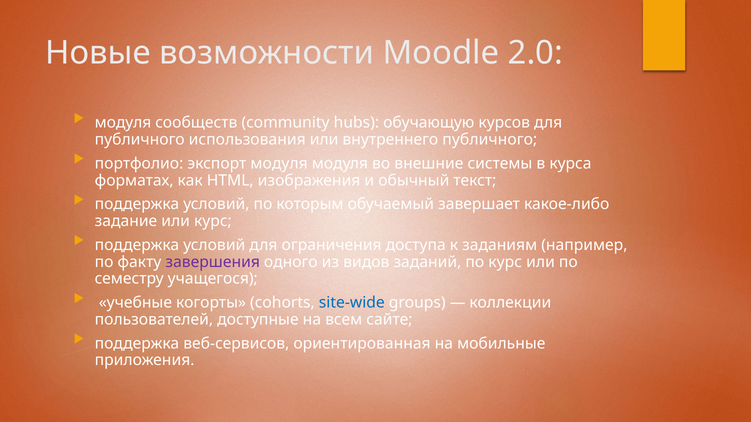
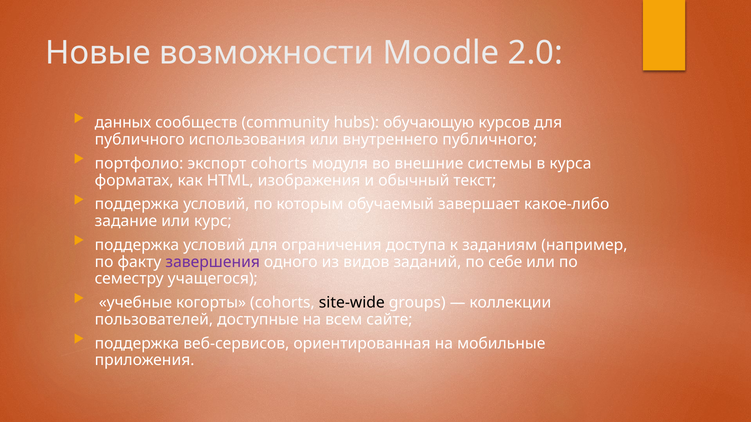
модуля at (123, 123): модуля -> данных
экспорт модуля: модуля -> cohorts
по курс: курс -> себе
site-wide colour: blue -> black
